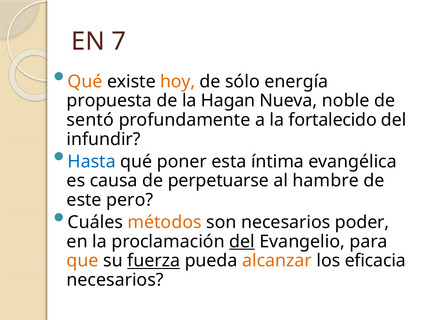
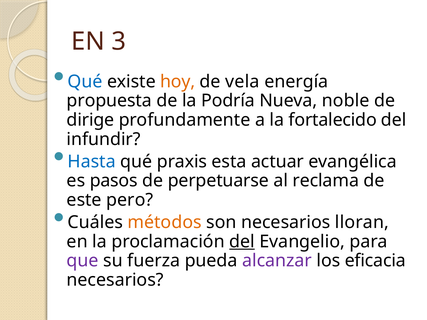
7: 7 -> 3
Qué at (85, 82) colour: orange -> blue
sólo: sólo -> vela
Hagan: Hagan -> Podría
sentó: sentó -> dirige
poner: poner -> praxis
íntima: íntima -> actuar
causa: causa -> pasos
hambre: hambre -> reclama
poder: poder -> lloran
que colour: orange -> purple
fuerza underline: present -> none
alcanzar colour: orange -> purple
